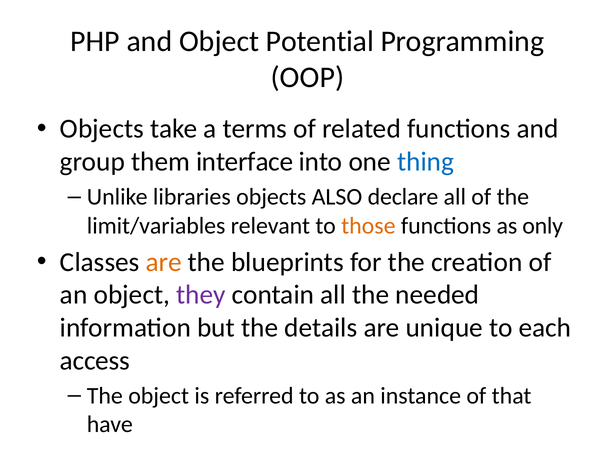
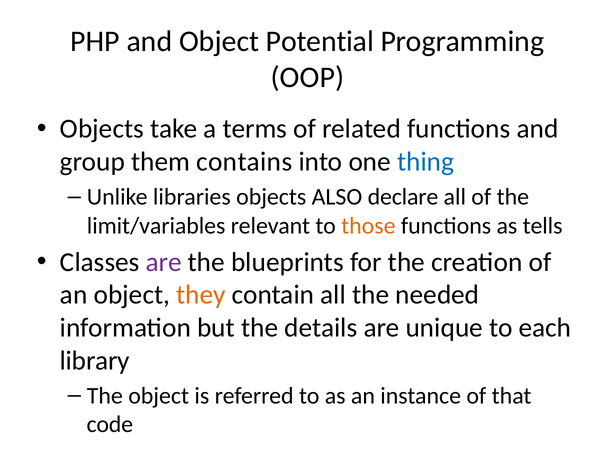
interface: interface -> contains
only: only -> tells
are at (164, 262) colour: orange -> purple
they colour: purple -> orange
access: access -> library
have: have -> code
